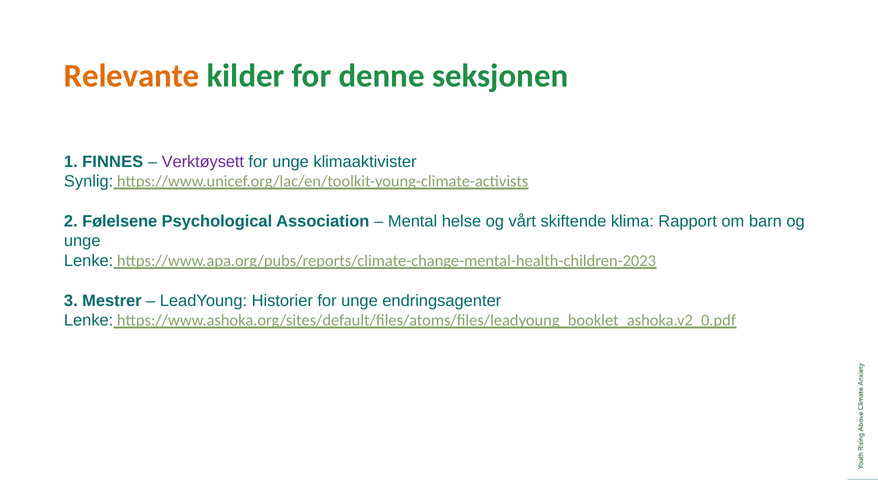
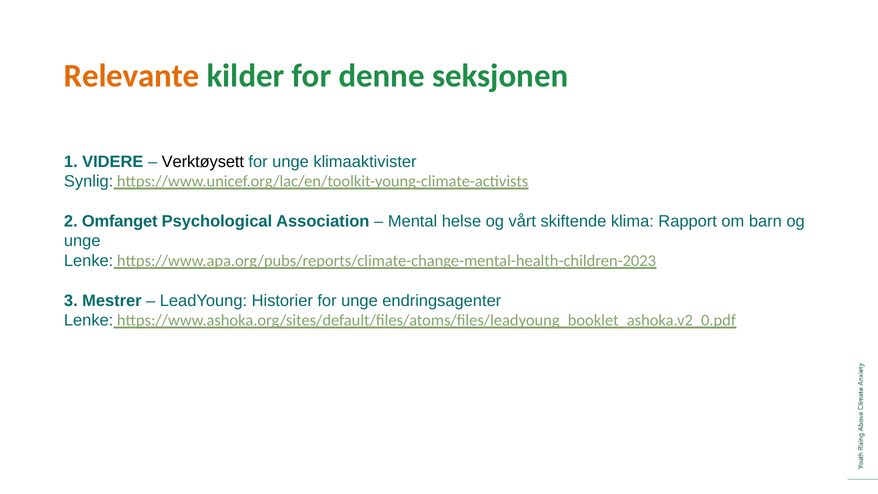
FINNES: FINNES -> VIDERE
Verktøysett colour: purple -> black
Følelsene: Følelsene -> Omfanget
